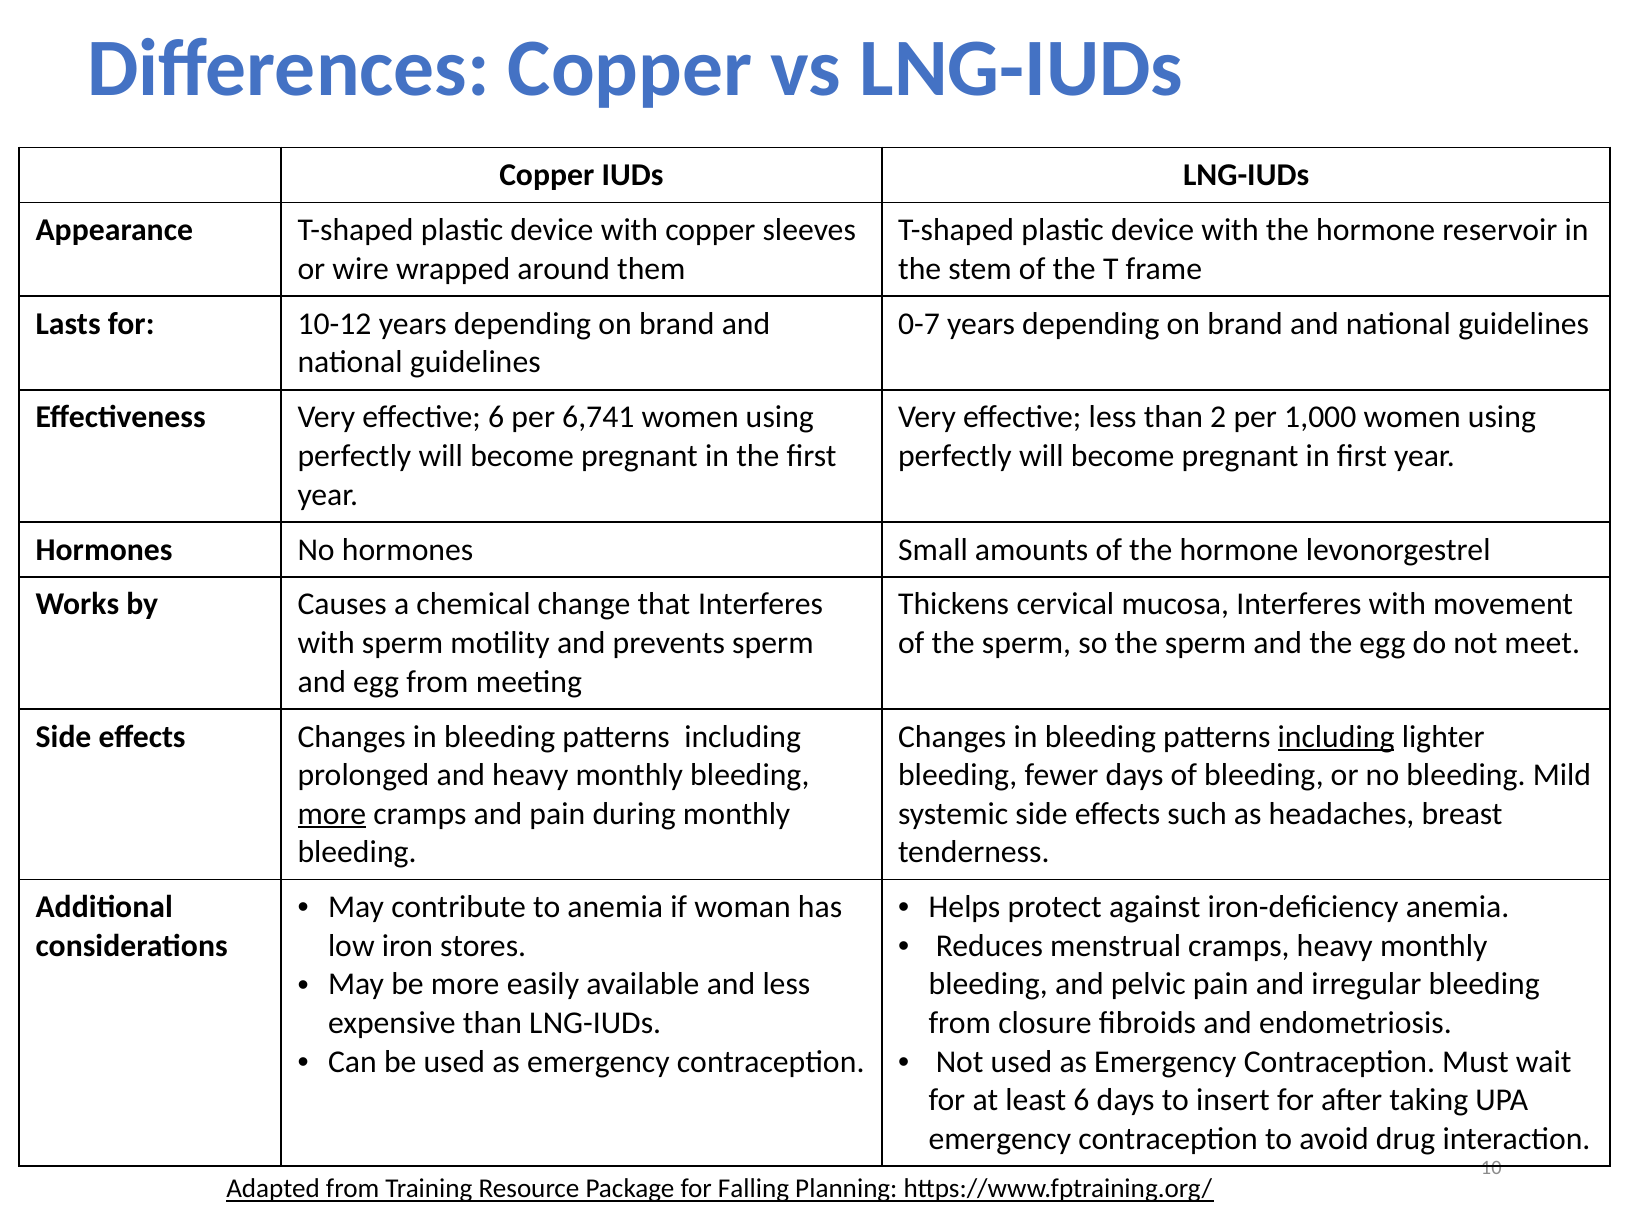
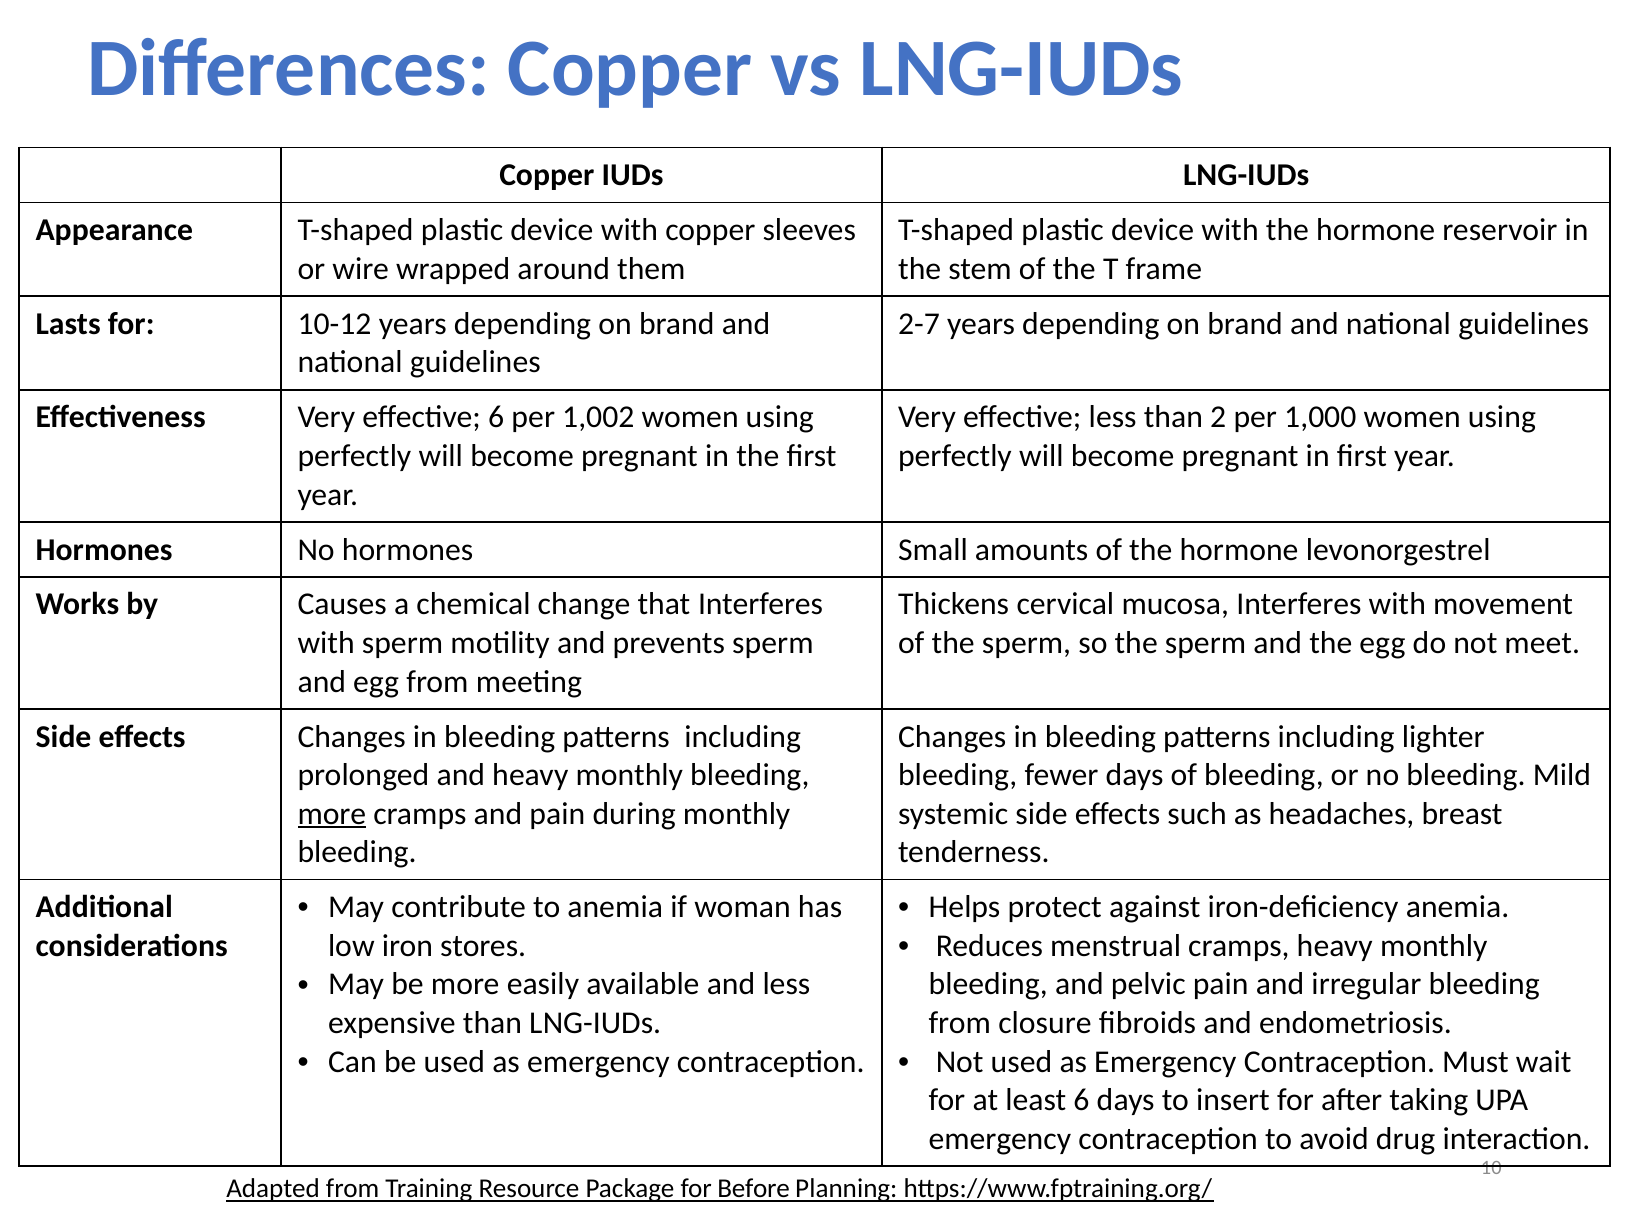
0-7: 0-7 -> 2-7
6,741: 6,741 -> 1,002
including at (1336, 736) underline: present -> none
Falling: Falling -> Before
